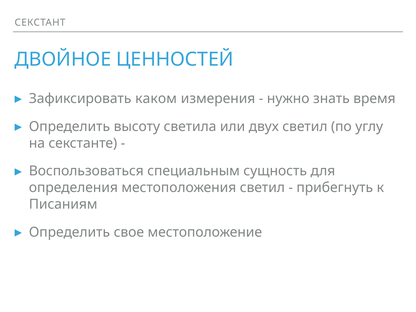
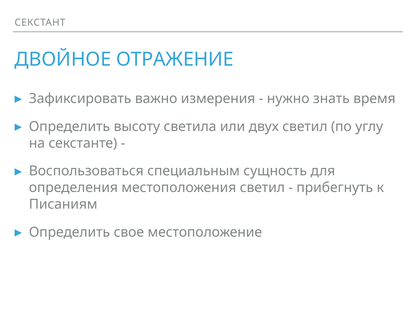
ЦЕННОСТЕЙ: ЦЕННОСТЕЙ -> ОТРАЖЕНИЕ
каком: каком -> важно
